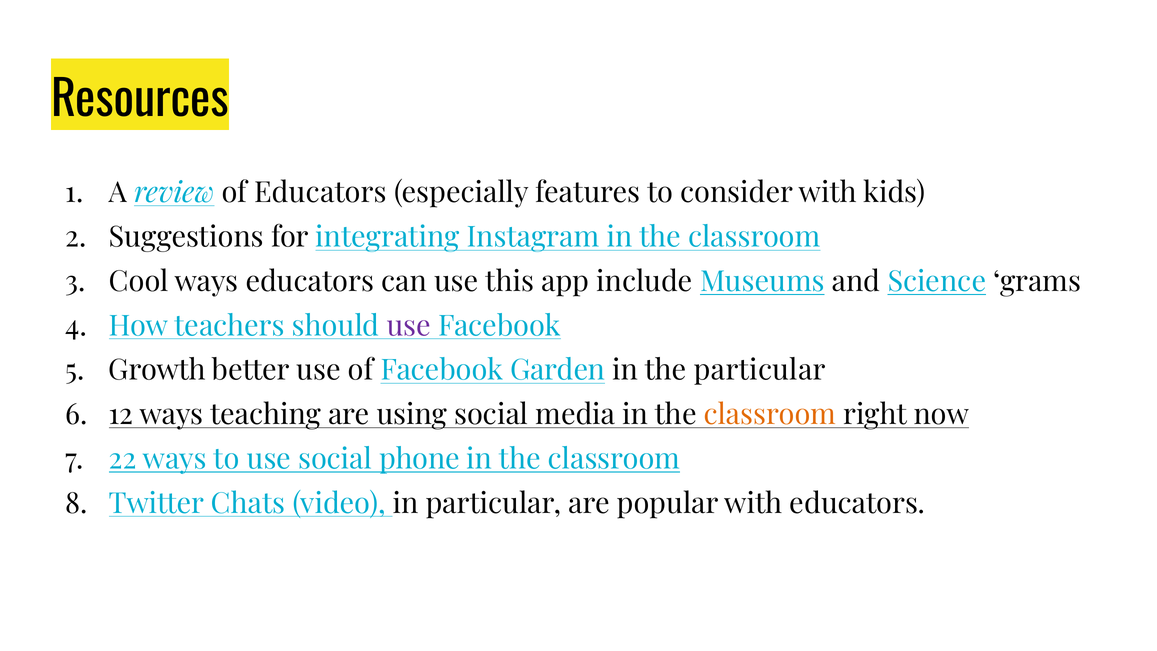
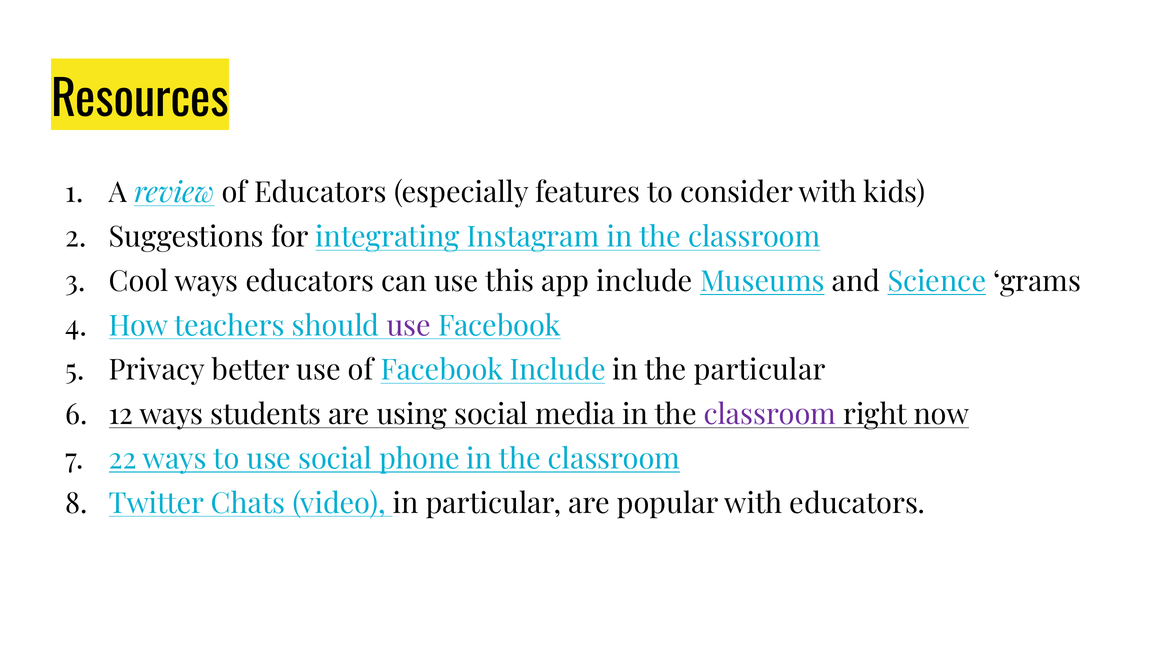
Growth: Growth -> Privacy
Facebook Garden: Garden -> Include
teaching: teaching -> students
classroom at (770, 415) colour: orange -> purple
